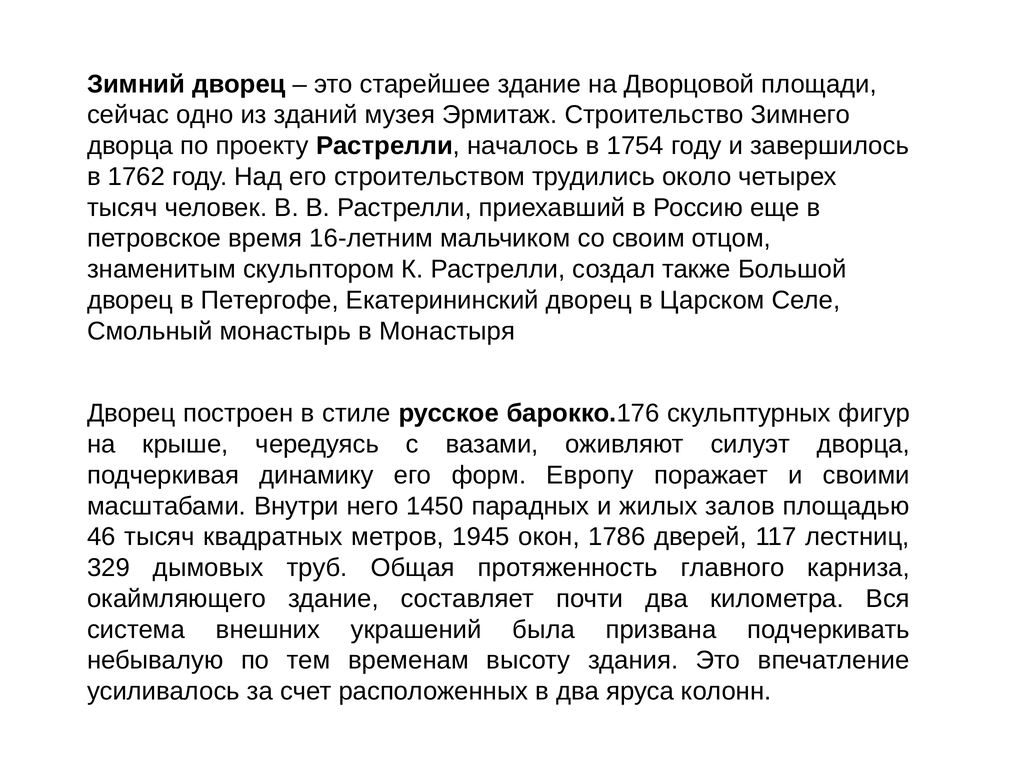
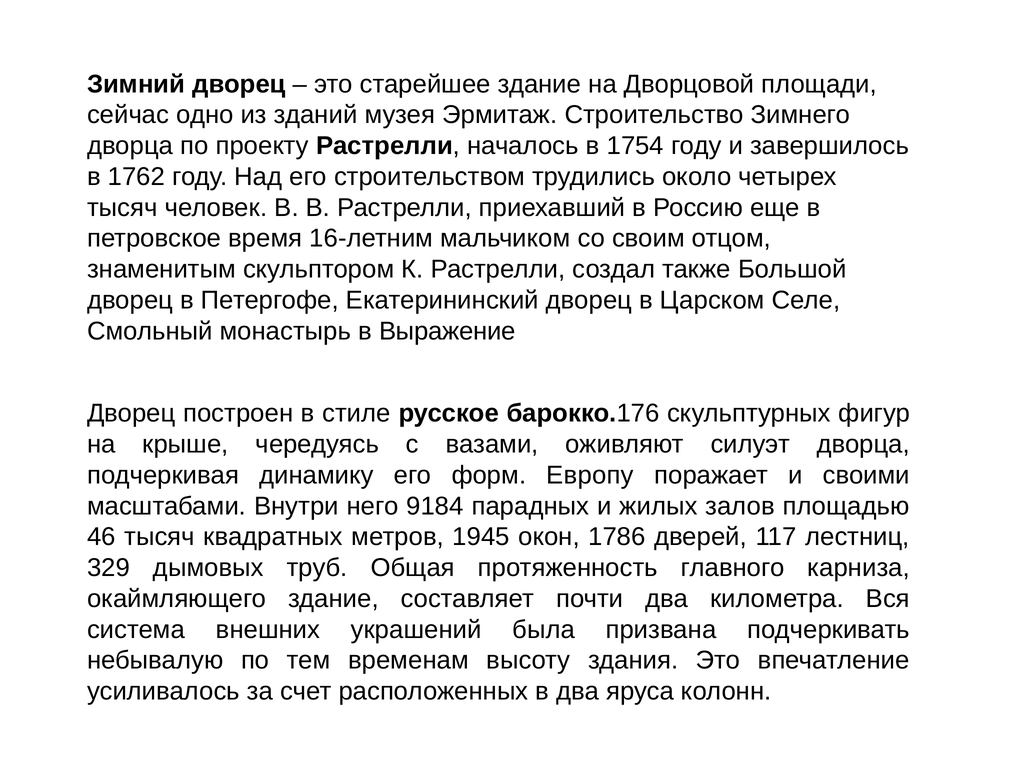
Монастыря: Монастыря -> Выражение
1450: 1450 -> 9184
